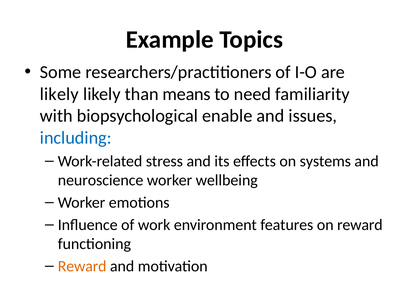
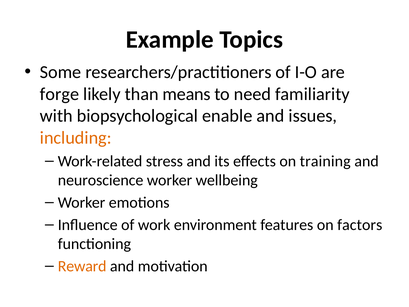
likely at (59, 94): likely -> forge
including colour: blue -> orange
systems: systems -> training
on reward: reward -> factors
